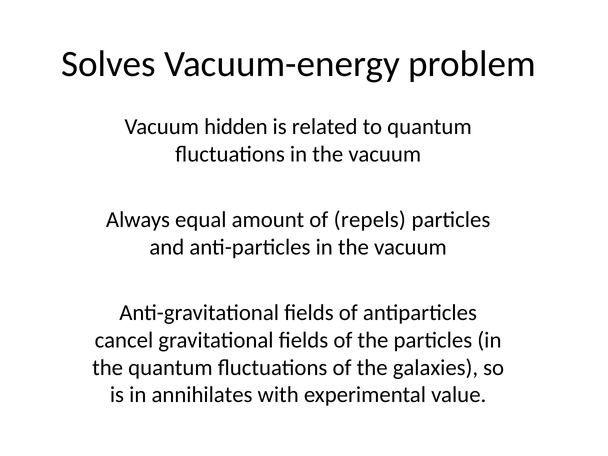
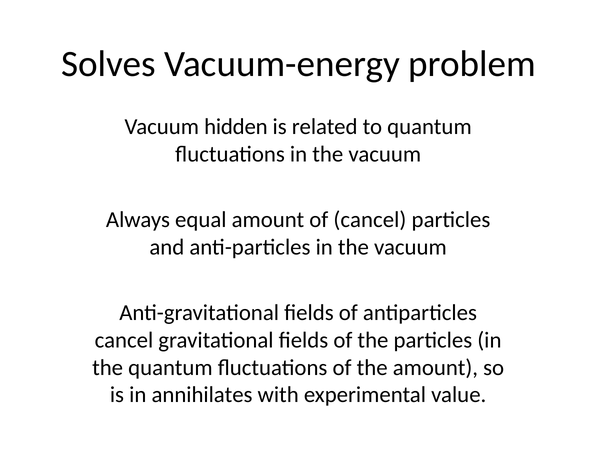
of repels: repels -> cancel
the galaxies: galaxies -> amount
